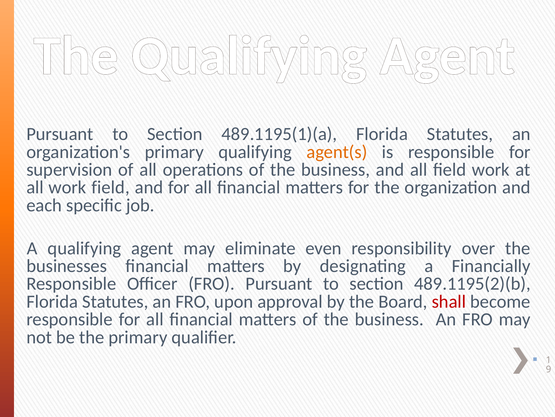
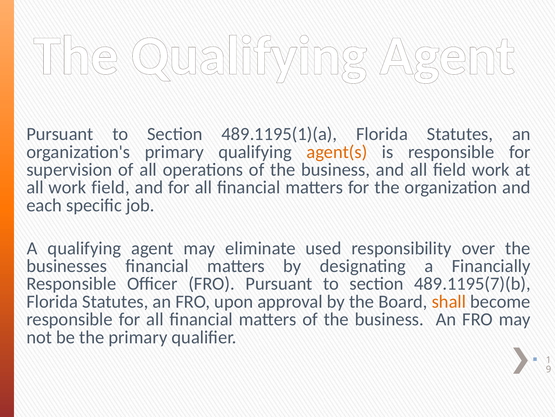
even: even -> used
489.1195(2)(b: 489.1195(2)(b -> 489.1195(7)(b
shall colour: red -> orange
